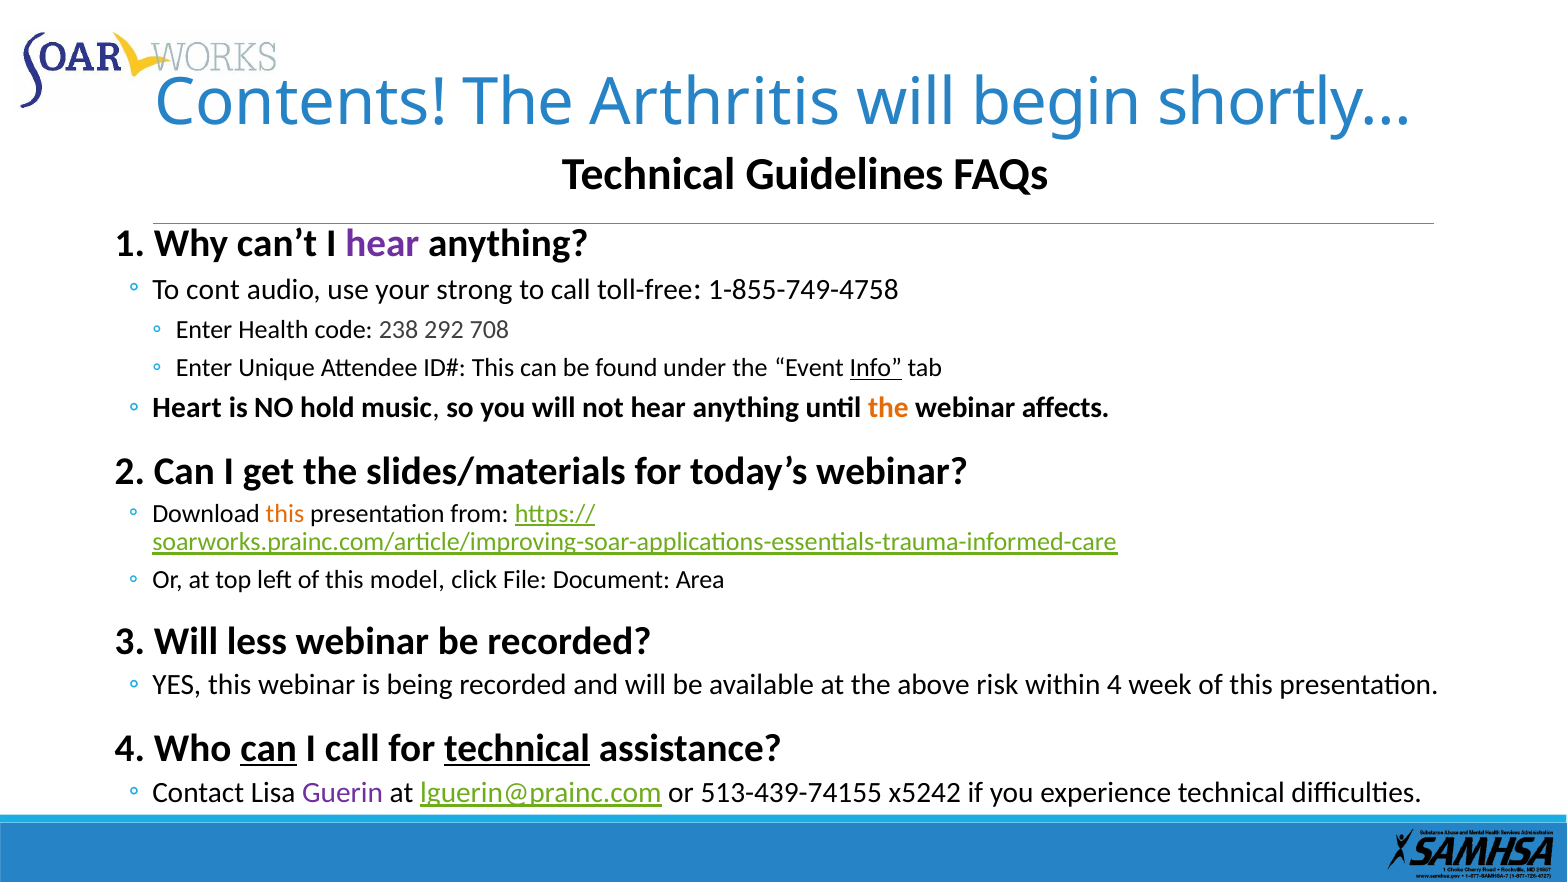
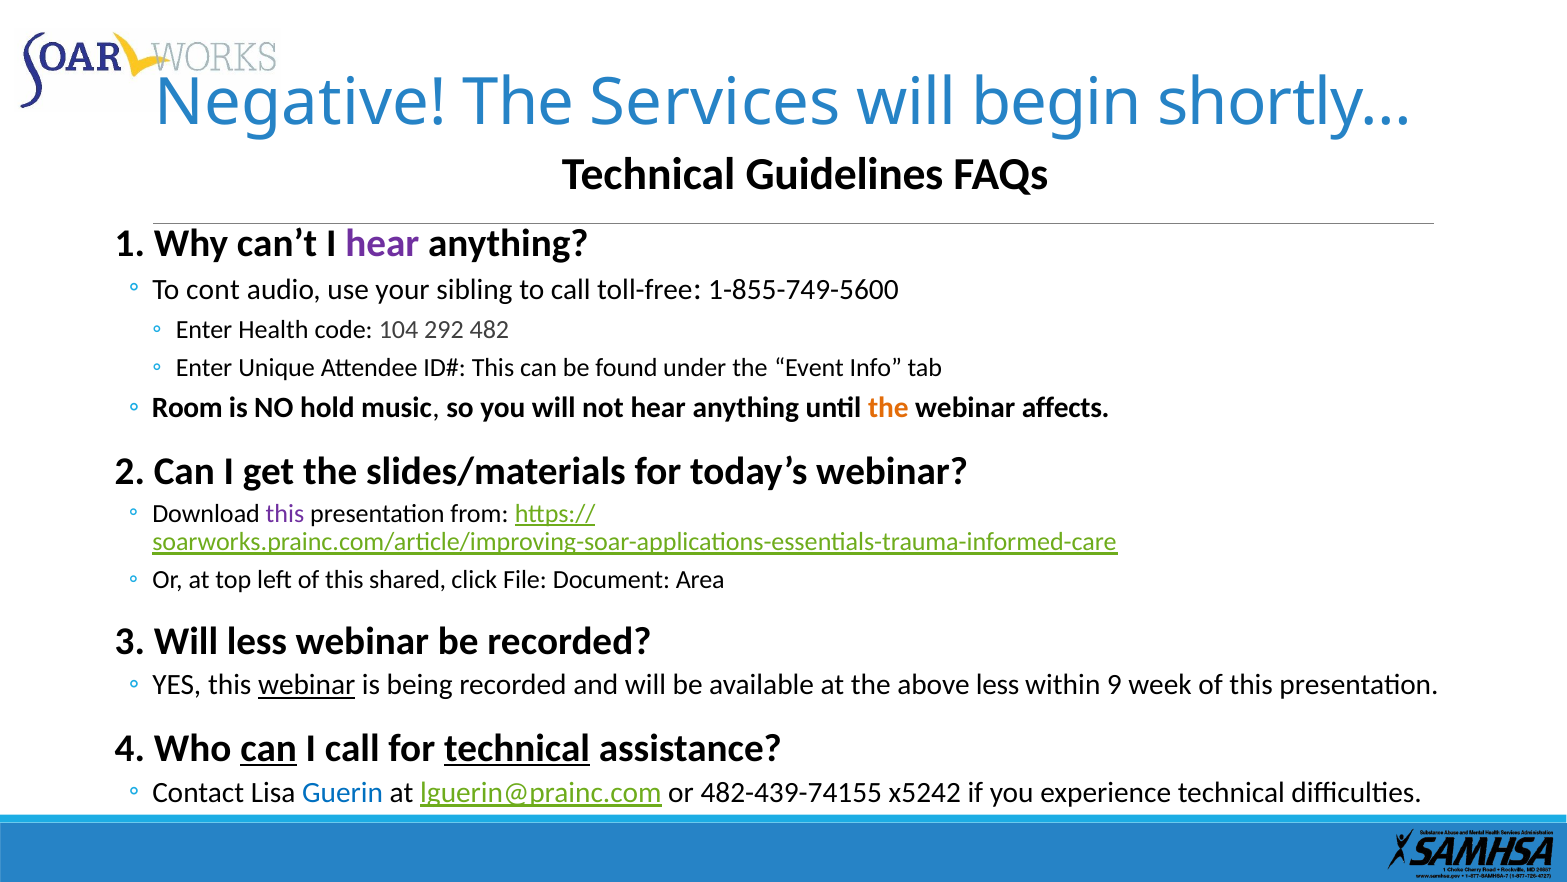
Contents: Contents -> Negative
Arthritis: Arthritis -> Services
strong: strong -> sibling
1-855-749-4758: 1-855-749-4758 -> 1-855-749-5600
238: 238 -> 104
708: 708 -> 482
Info underline: present -> none
Heart: Heart -> Room
this at (285, 513) colour: orange -> purple
model: model -> shared
webinar at (307, 685) underline: none -> present
above risk: risk -> less
within 4: 4 -> 9
Guerin colour: purple -> blue
513-439-74155: 513-439-74155 -> 482-439-74155
